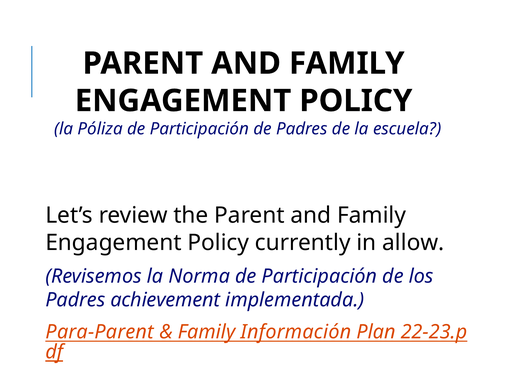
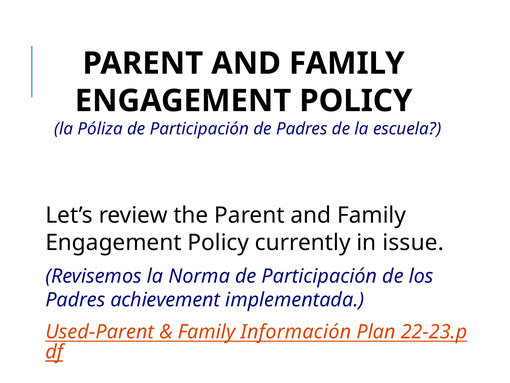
allow: allow -> issue
Para-Parent: Para-Parent -> Used-Parent
